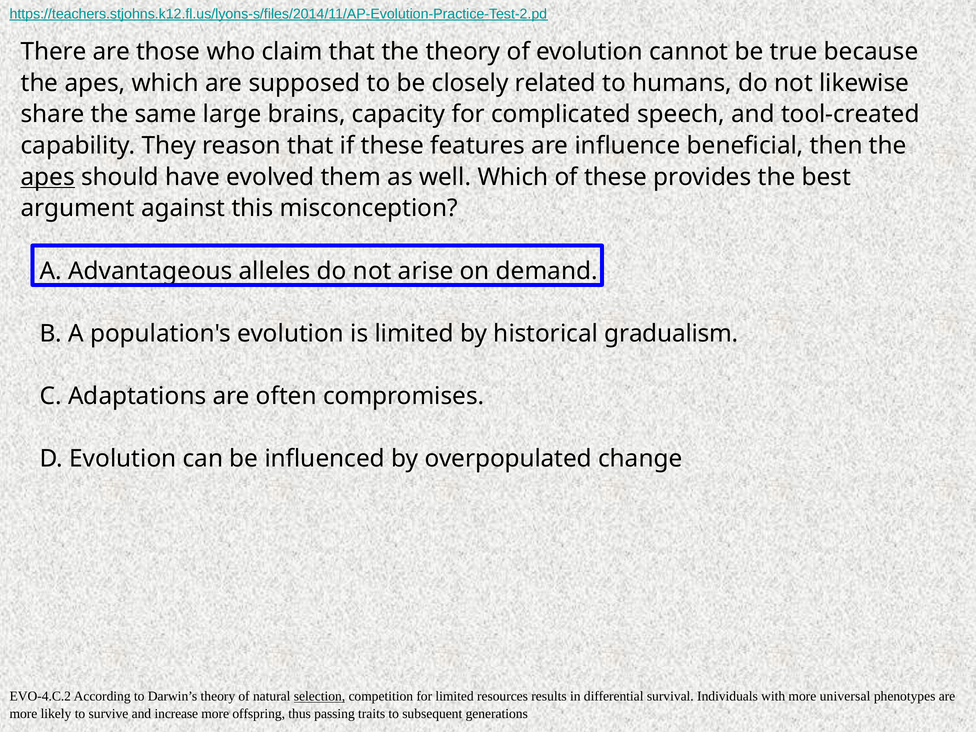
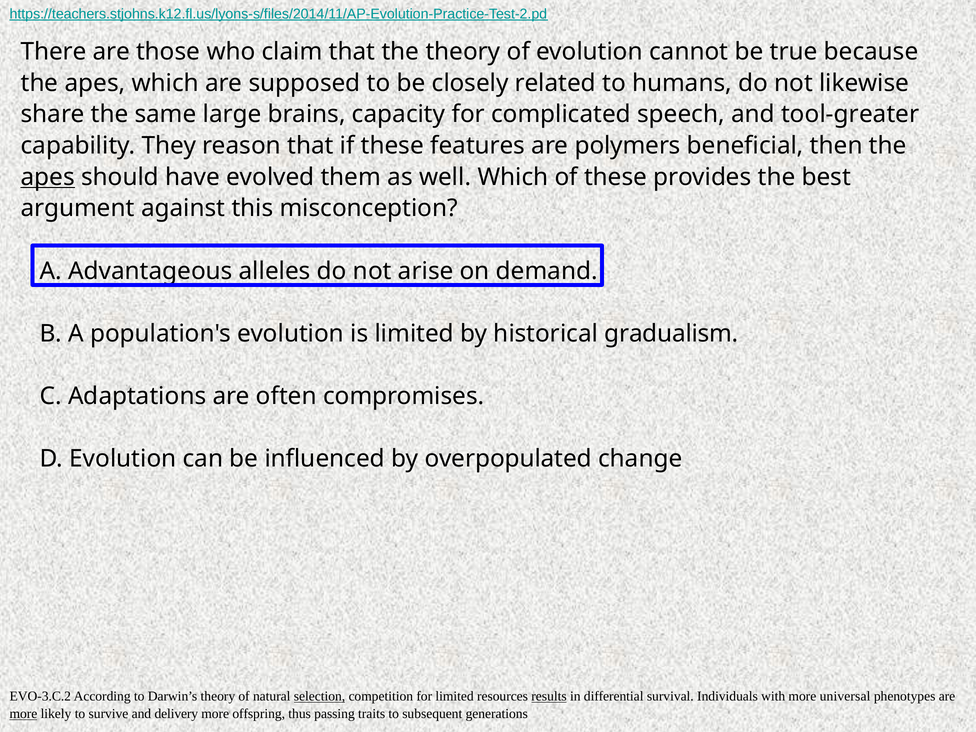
tool-created: tool-created -> tool-greater
influence: influence -> polymers
EVO-4.C.2: EVO-4.C.2 -> EVO-3.C.2
results underline: none -> present
more at (23, 714) underline: none -> present
increase: increase -> delivery
